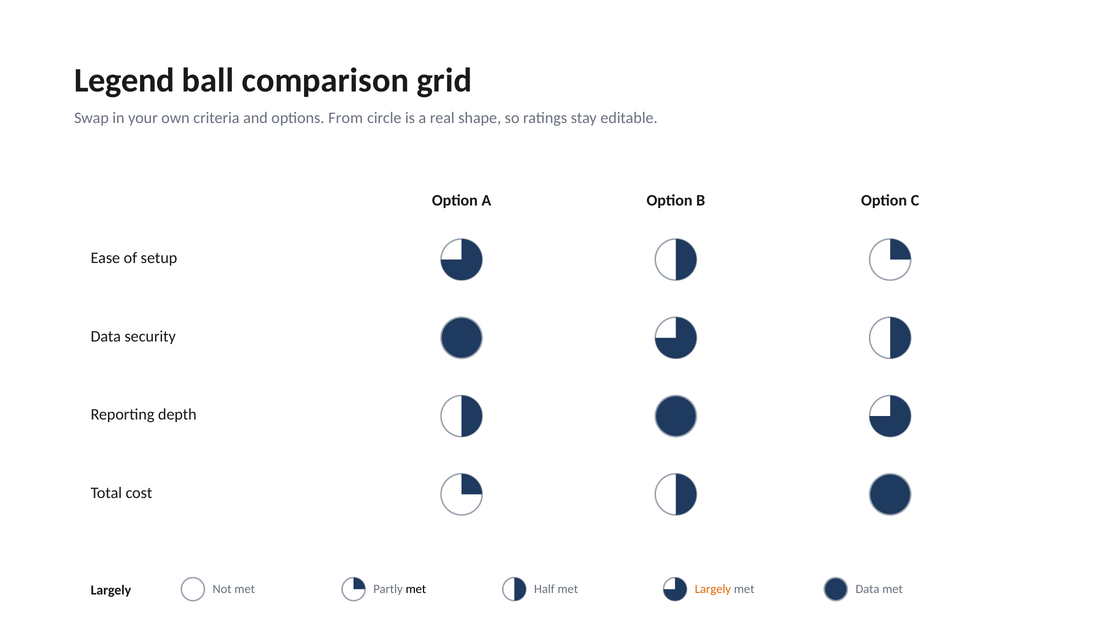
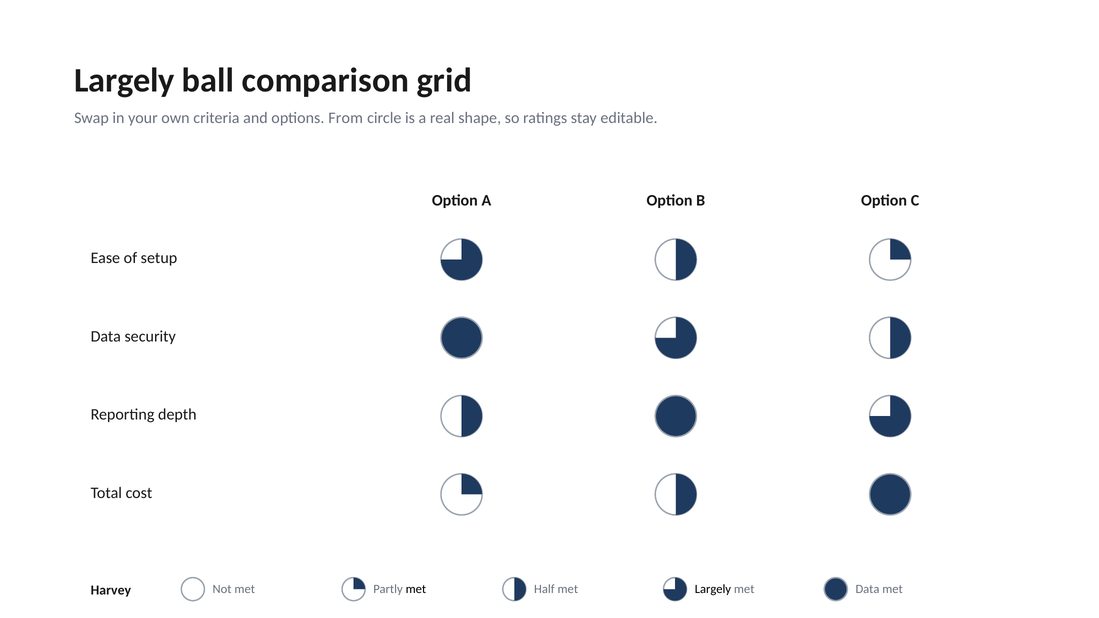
Legend at (124, 81): Legend -> Largely
Largely at (111, 590): Largely -> Harvey
Largely at (713, 590) colour: orange -> black
